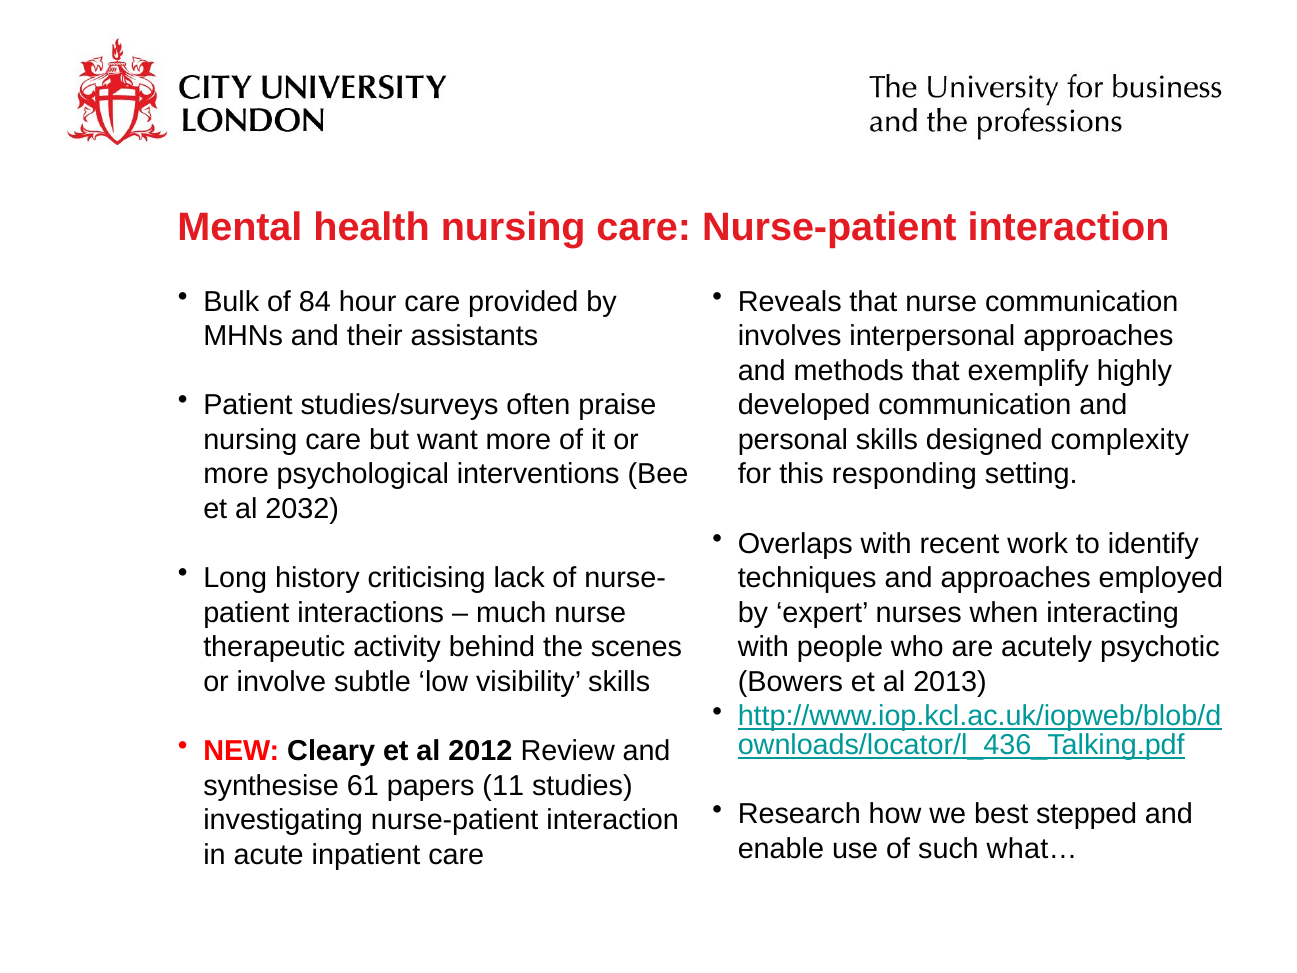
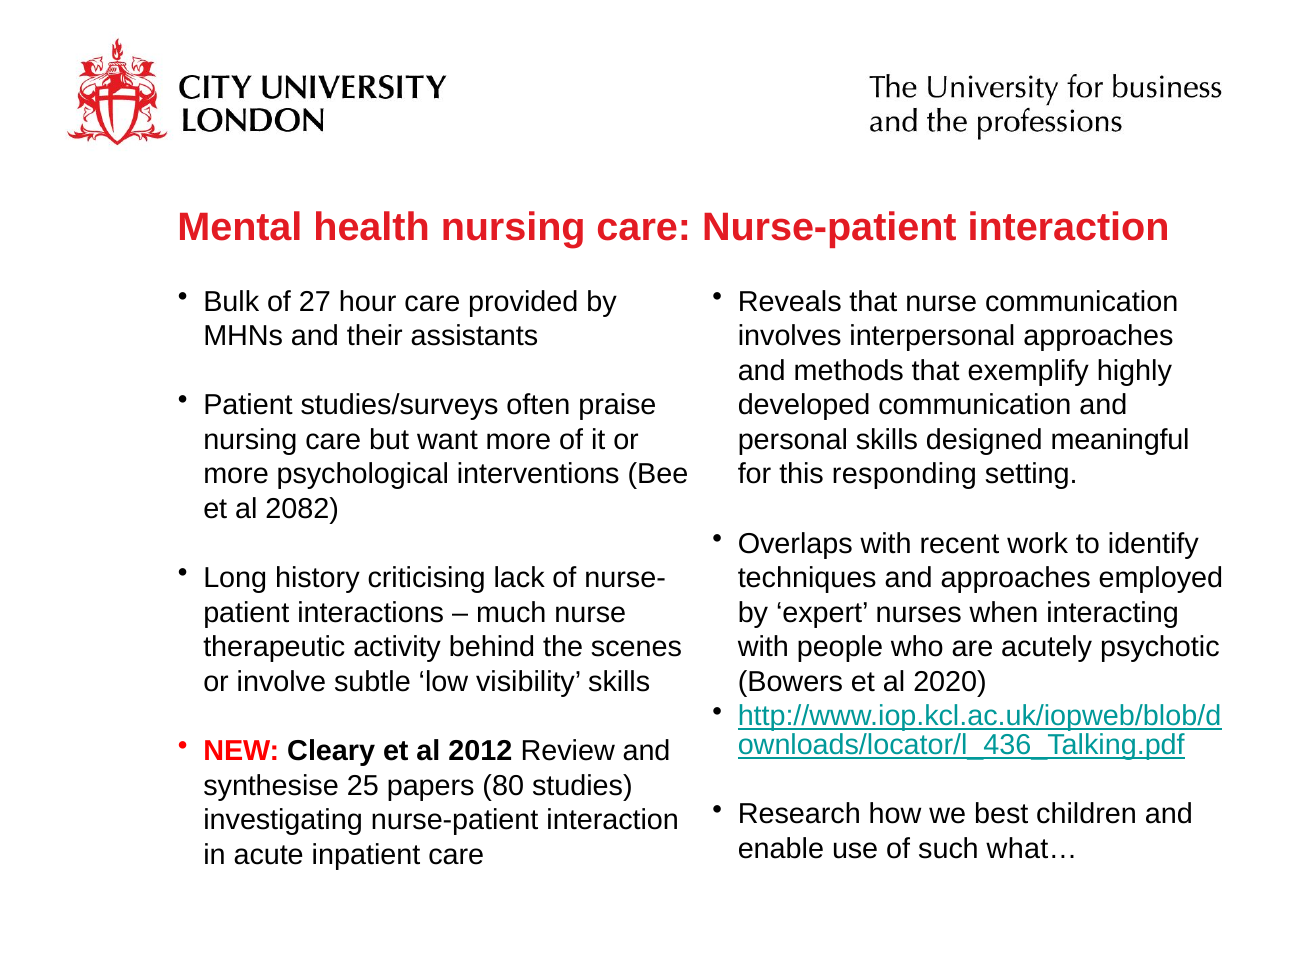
84: 84 -> 27
complexity: complexity -> meaningful
2032: 2032 -> 2082
2013: 2013 -> 2020
61: 61 -> 25
11: 11 -> 80
stepped: stepped -> children
